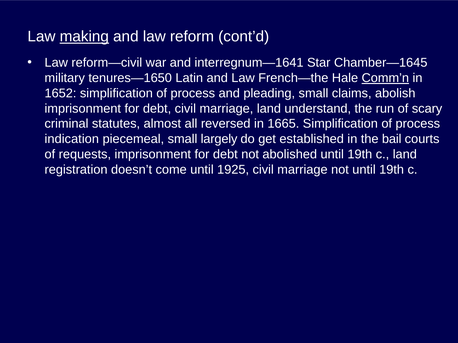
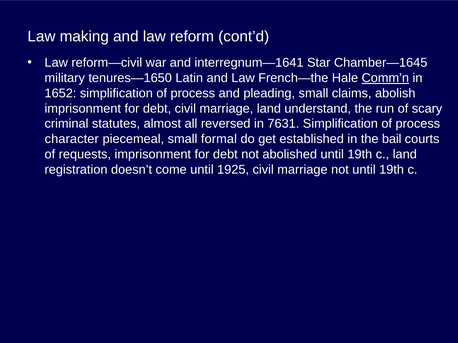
making underline: present -> none
1665: 1665 -> 7631
indication: indication -> character
largely: largely -> formal
